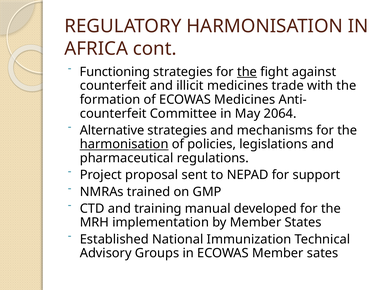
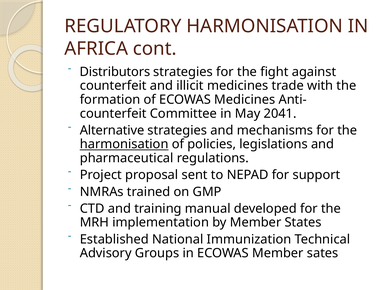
Functioning: Functioning -> Distributors
the at (247, 72) underline: present -> none
2064: 2064 -> 2041
